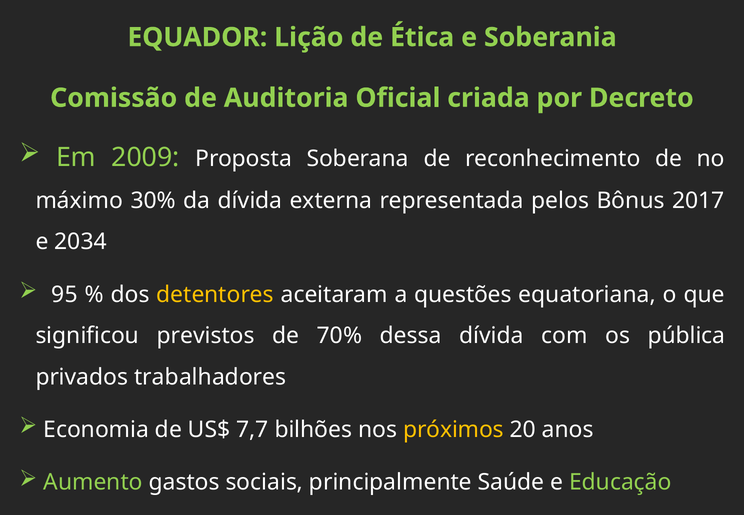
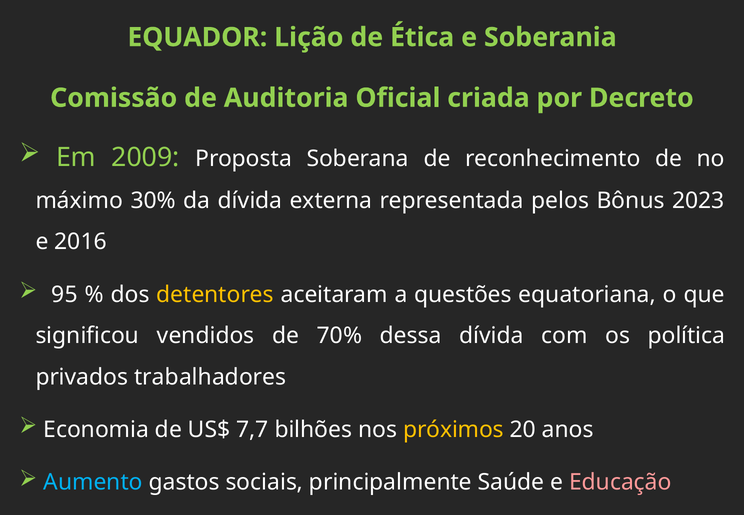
2017: 2017 -> 2023
2034: 2034 -> 2016
previstos: previstos -> vendidos
pública: pública -> política
Aumento colour: light green -> light blue
Educação colour: light green -> pink
